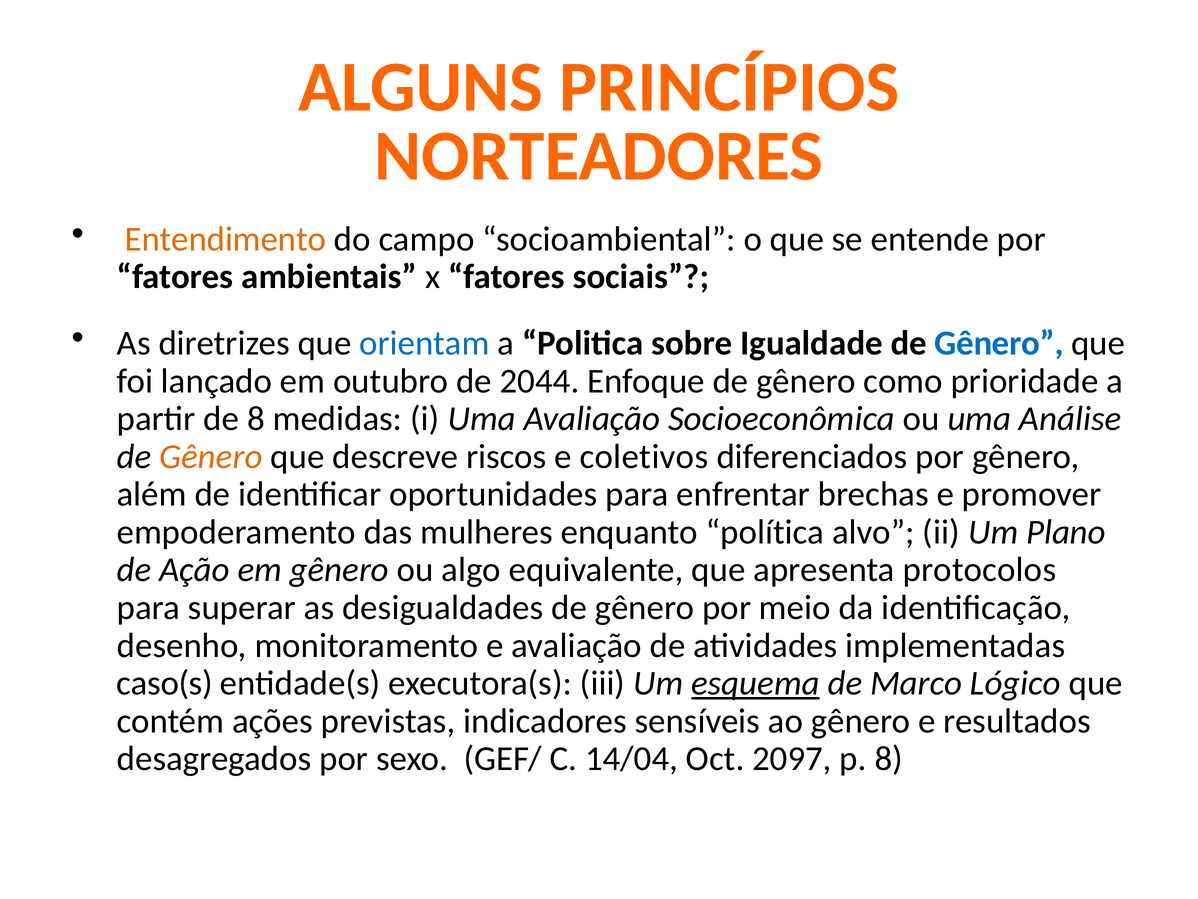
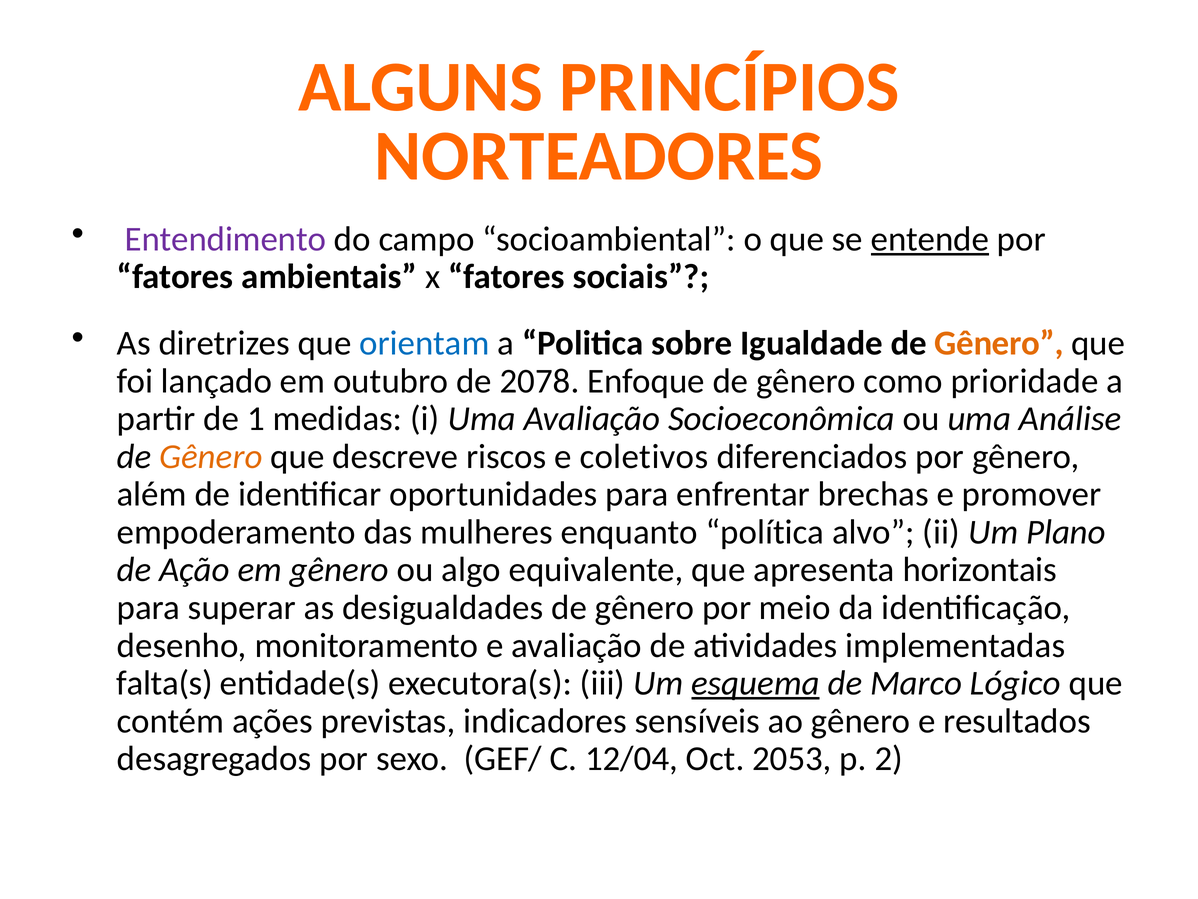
Entendimento colour: orange -> purple
entende underline: none -> present
Gênero at (999, 343) colour: blue -> orange
2044: 2044 -> 2078
de 8: 8 -> 1
protocolos: protocolos -> horizontais
caso(s: caso(s -> falta(s
14/04: 14/04 -> 12/04
2097: 2097 -> 2053
p 8: 8 -> 2
